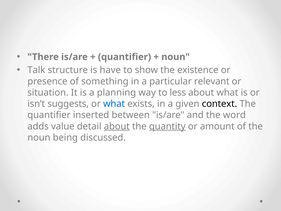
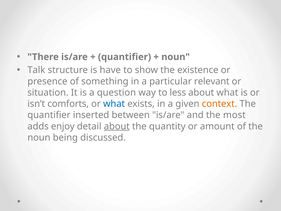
planning: planning -> question
suggests: suggests -> comforts
context colour: black -> orange
word: word -> most
value: value -> enjoy
quantity underline: present -> none
